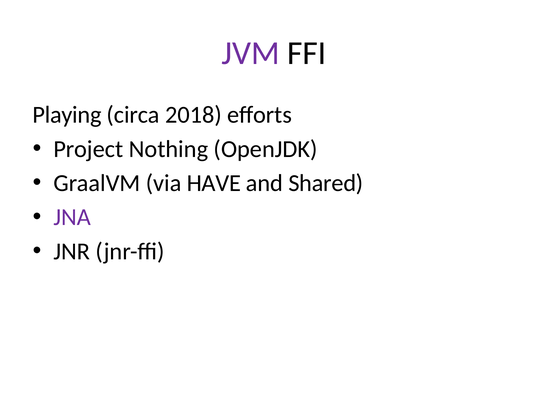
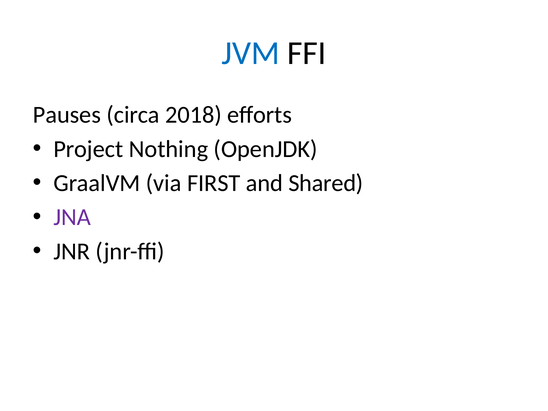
JVM colour: purple -> blue
Playing: Playing -> Pauses
HAVE: HAVE -> FIRST
